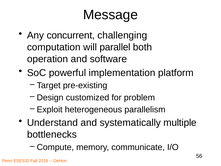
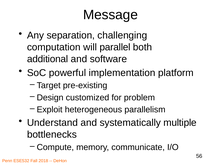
concurrent: concurrent -> separation
operation: operation -> additional
